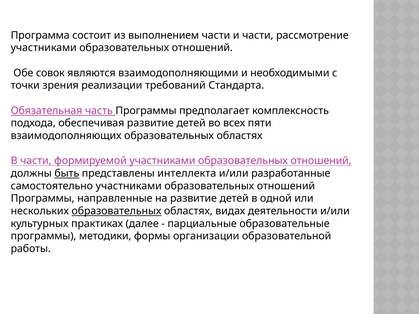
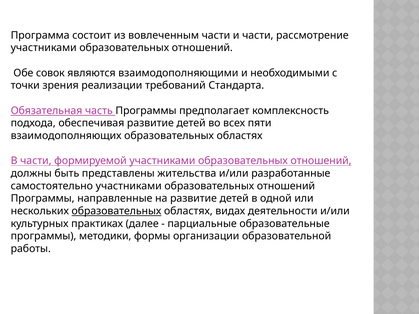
выполнением: выполнением -> вовлеченным
быть underline: present -> none
интеллекта: интеллекта -> жительства
